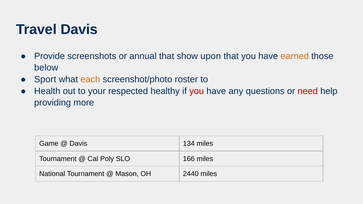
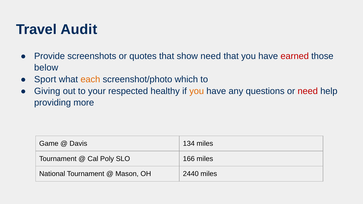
Travel Davis: Davis -> Audit
annual: annual -> quotes
show upon: upon -> need
earned colour: orange -> red
roster: roster -> which
Health: Health -> Giving
you at (197, 91) colour: red -> orange
